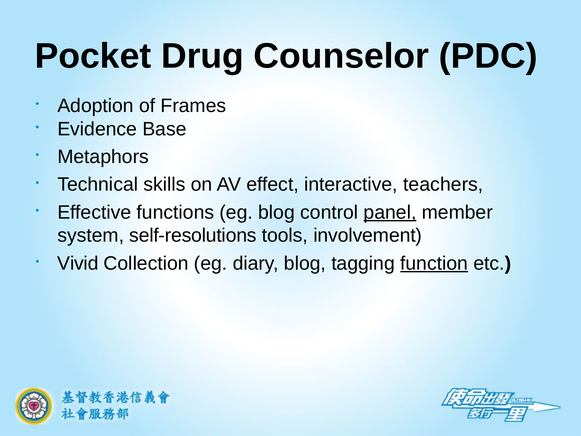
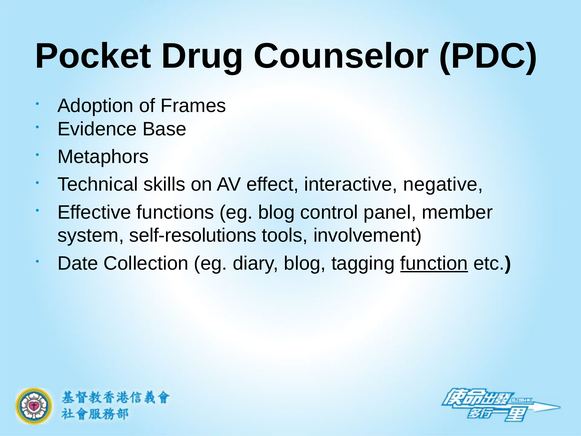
teachers: teachers -> negative
panel underline: present -> none
Vivid: Vivid -> Date
